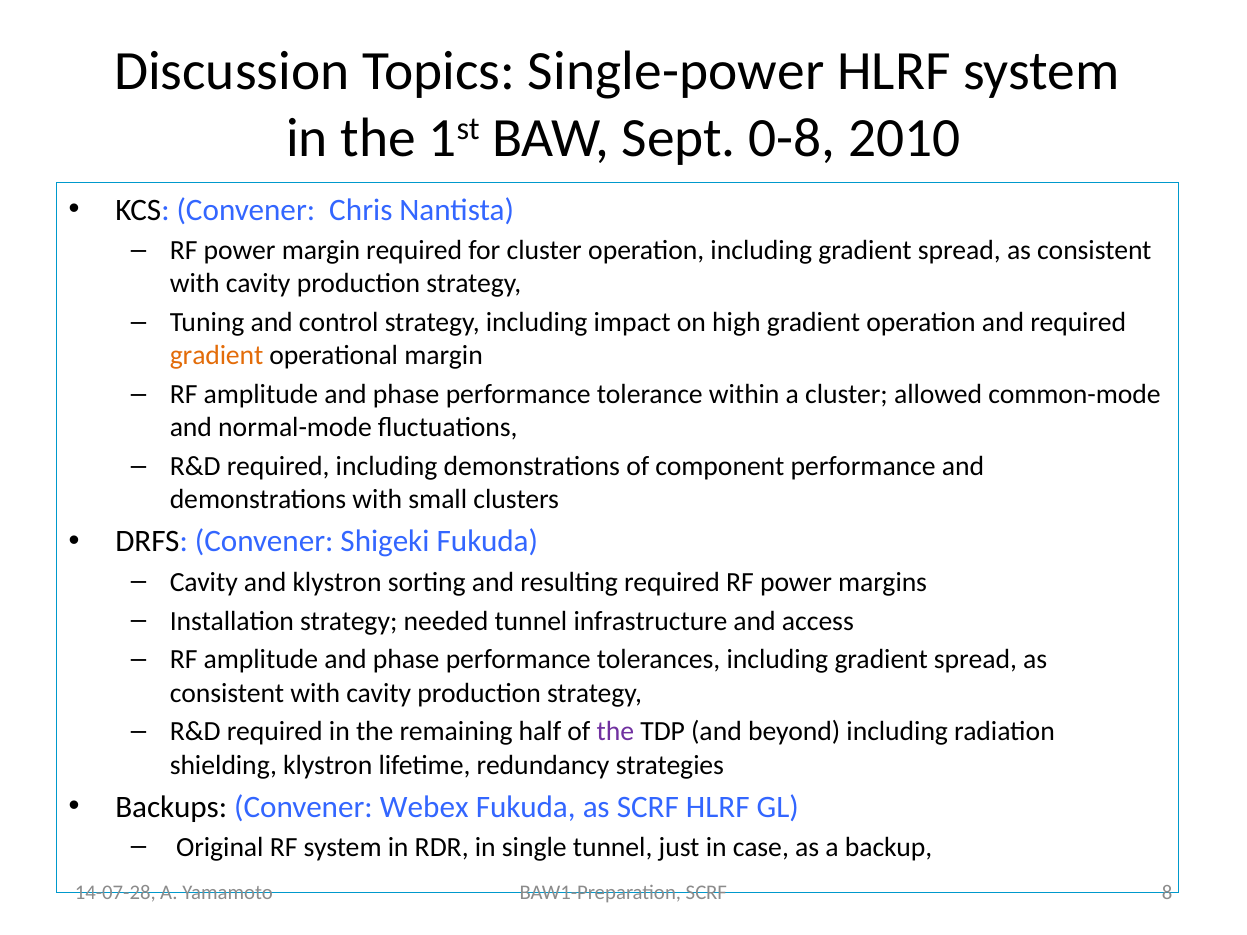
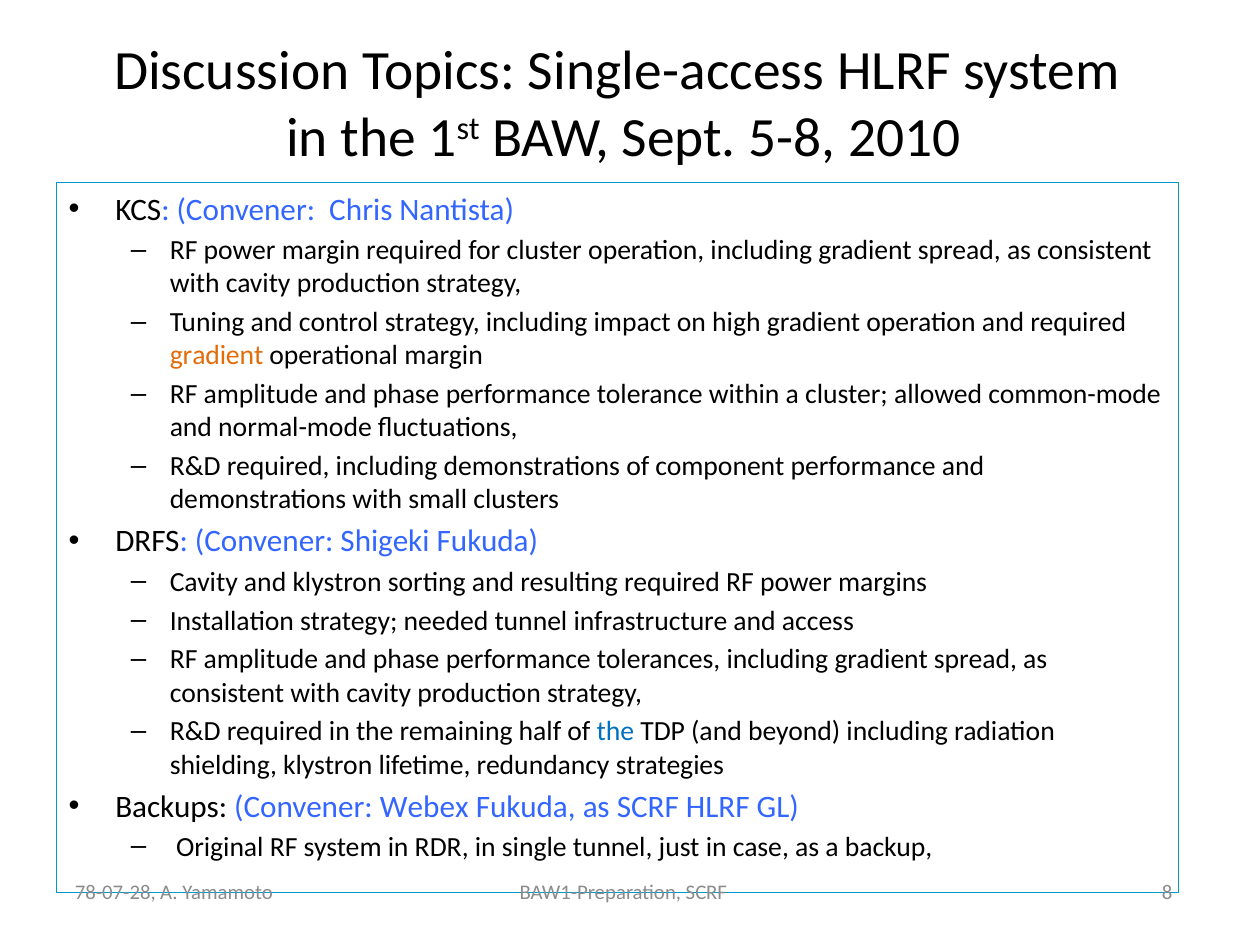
Single-power: Single-power -> Single-access
0-8: 0-8 -> 5-8
the at (615, 732) colour: purple -> blue
14-07-28: 14-07-28 -> 78-07-28
